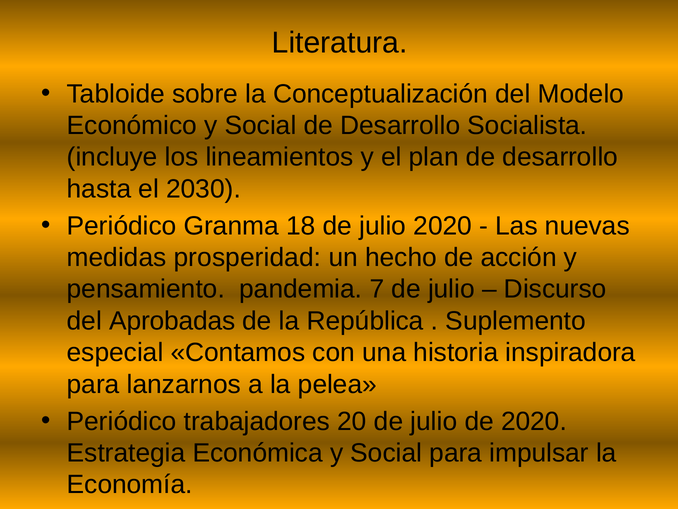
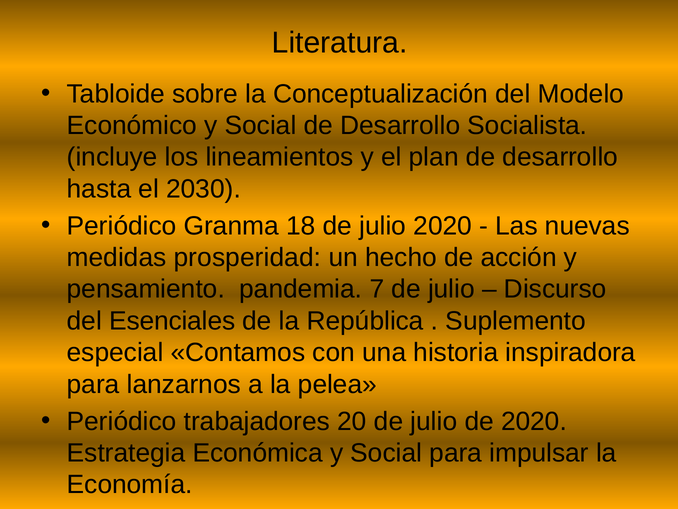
Aprobadas: Aprobadas -> Esenciales
